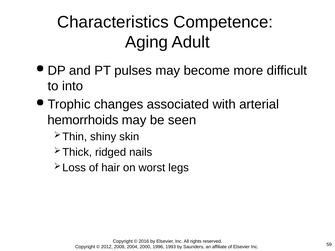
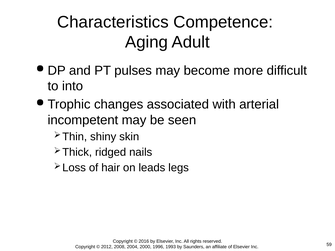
hemorrhoids: hemorrhoids -> incompetent
worst: worst -> leads
